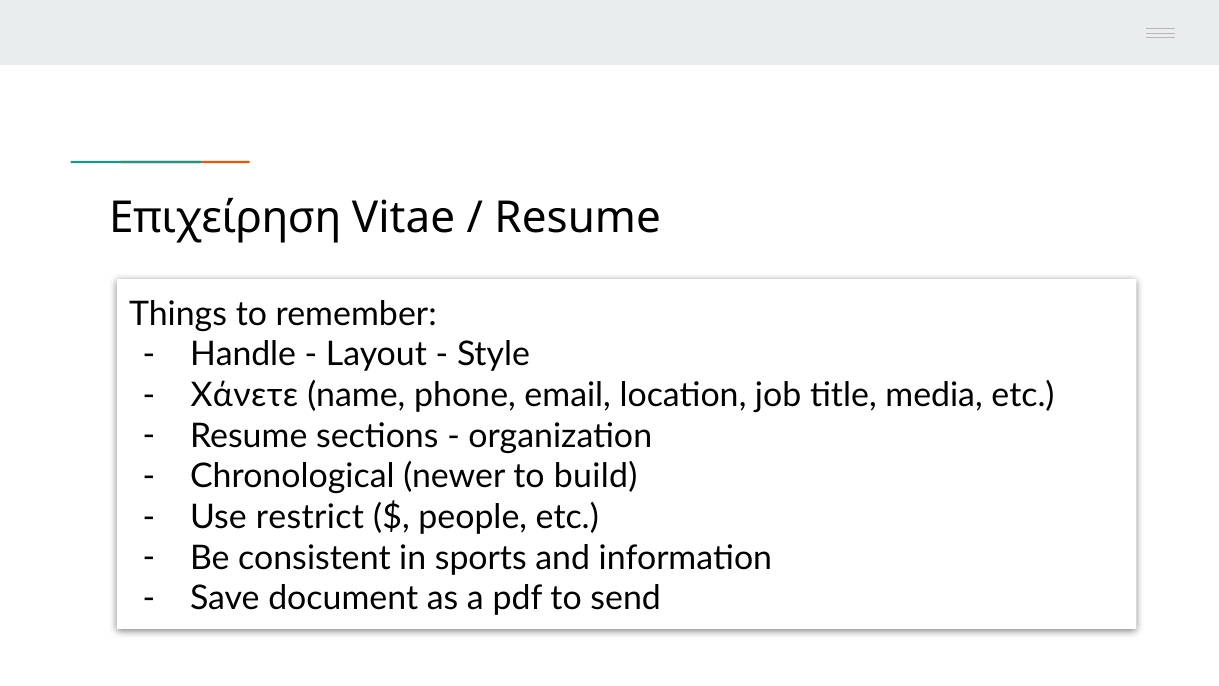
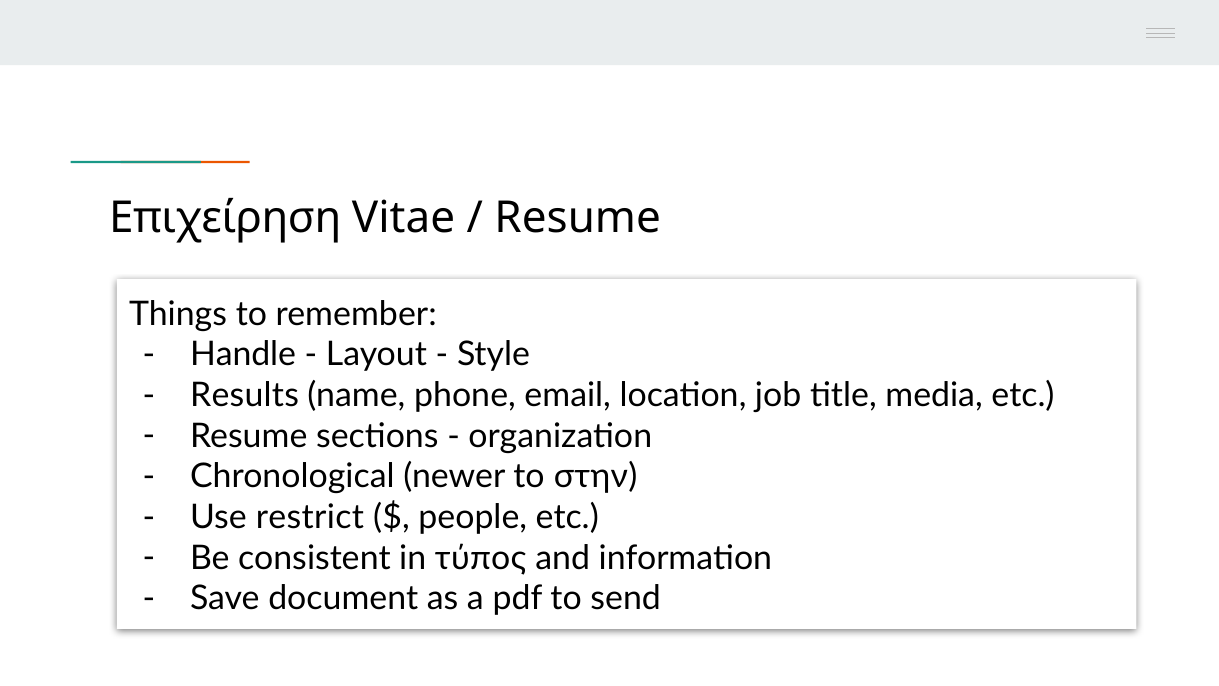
Χάνετε: Χάνετε -> Results
build: build -> στην
sports: sports -> τύπος
